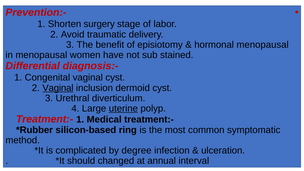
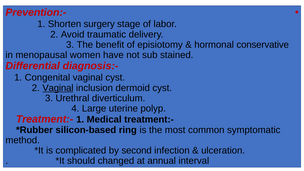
hormonal menopausal: menopausal -> conservative
uterine underline: present -> none
degree: degree -> second
